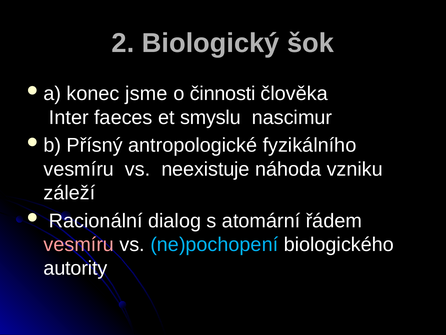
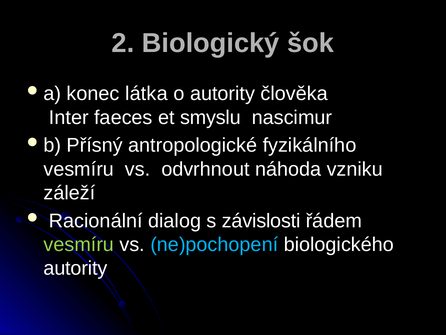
jsme: jsme -> látka
o činnosti: činnosti -> autority
neexistuje: neexistuje -> odvrhnout
atomární: atomární -> závislosti
vesmíru at (79, 244) colour: pink -> light green
